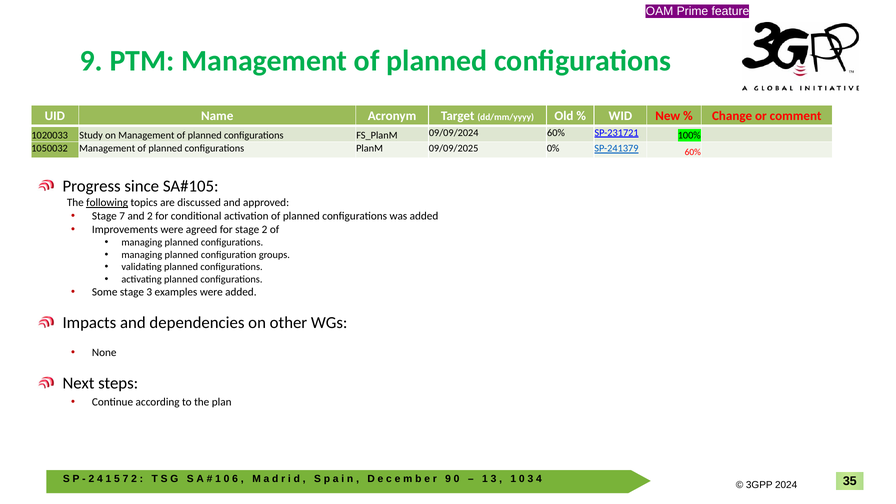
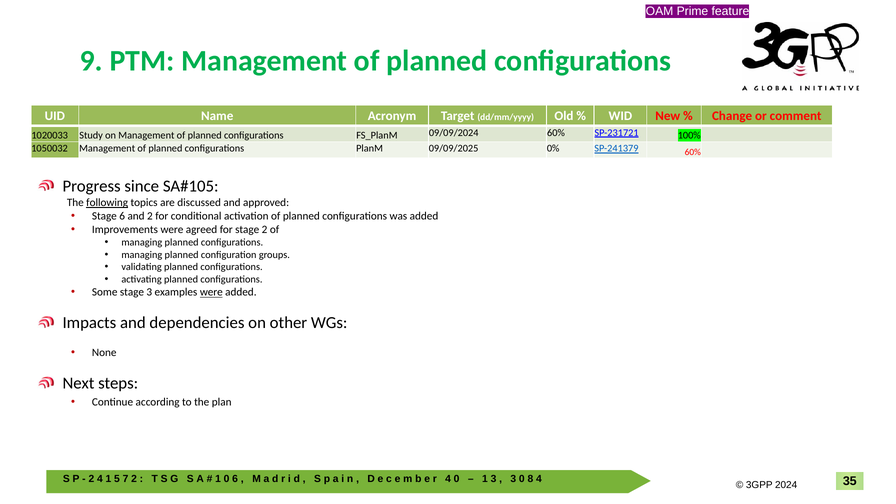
Stage 7: 7 -> 6
were at (211, 292) underline: none -> present
9 at (448, 479): 9 -> 4
1 at (513, 479): 1 -> 3
3 at (530, 479): 3 -> 8
